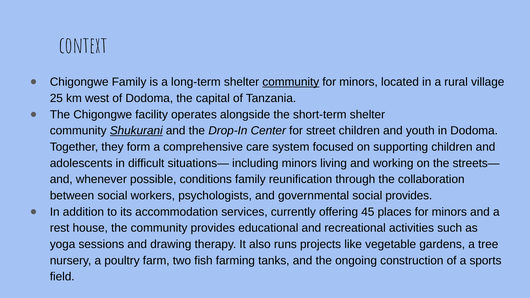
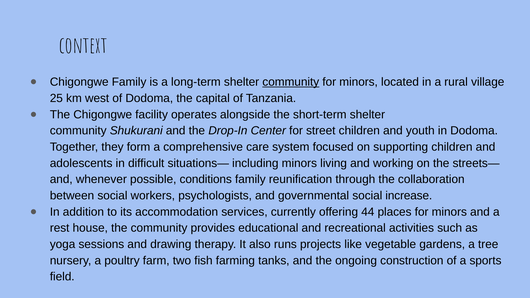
Shukurani underline: present -> none
social provides: provides -> increase
45: 45 -> 44
